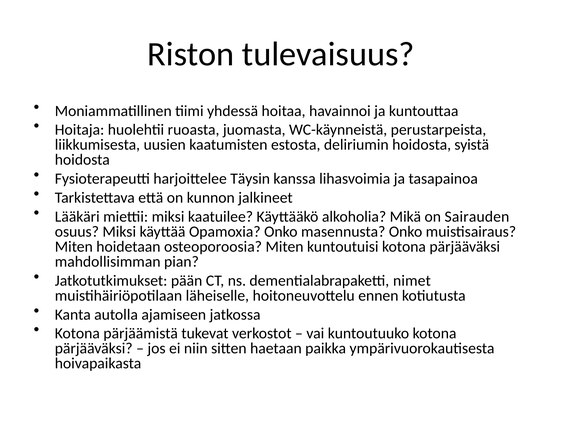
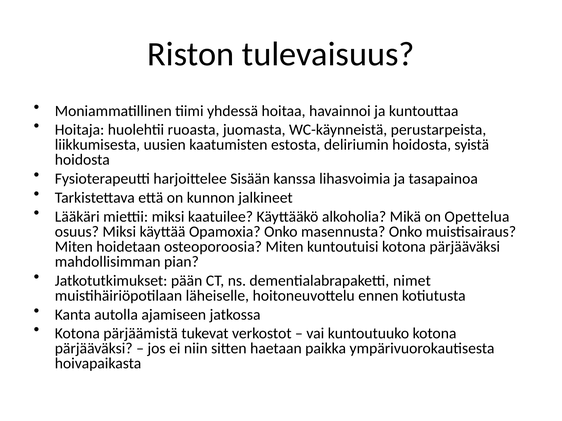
Täysin: Täysin -> Sisään
Sairauden: Sairauden -> Opettelua
